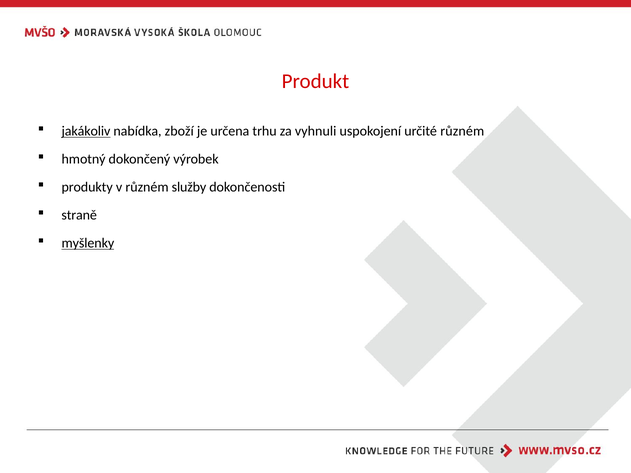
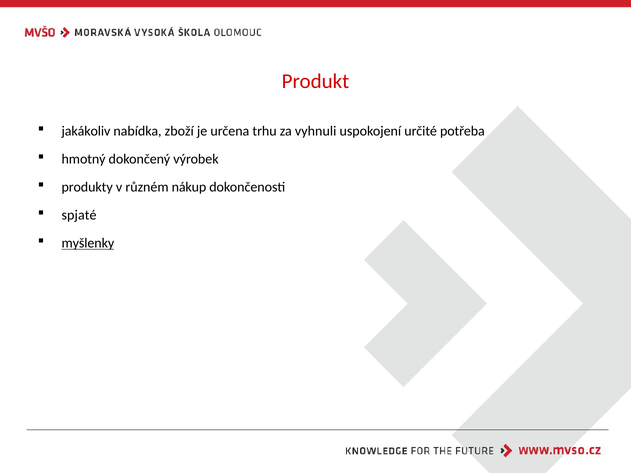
jakákoliv underline: present -> none
určité různém: různém -> potřeba
služby: služby -> nákup
straně: straně -> spjaté
